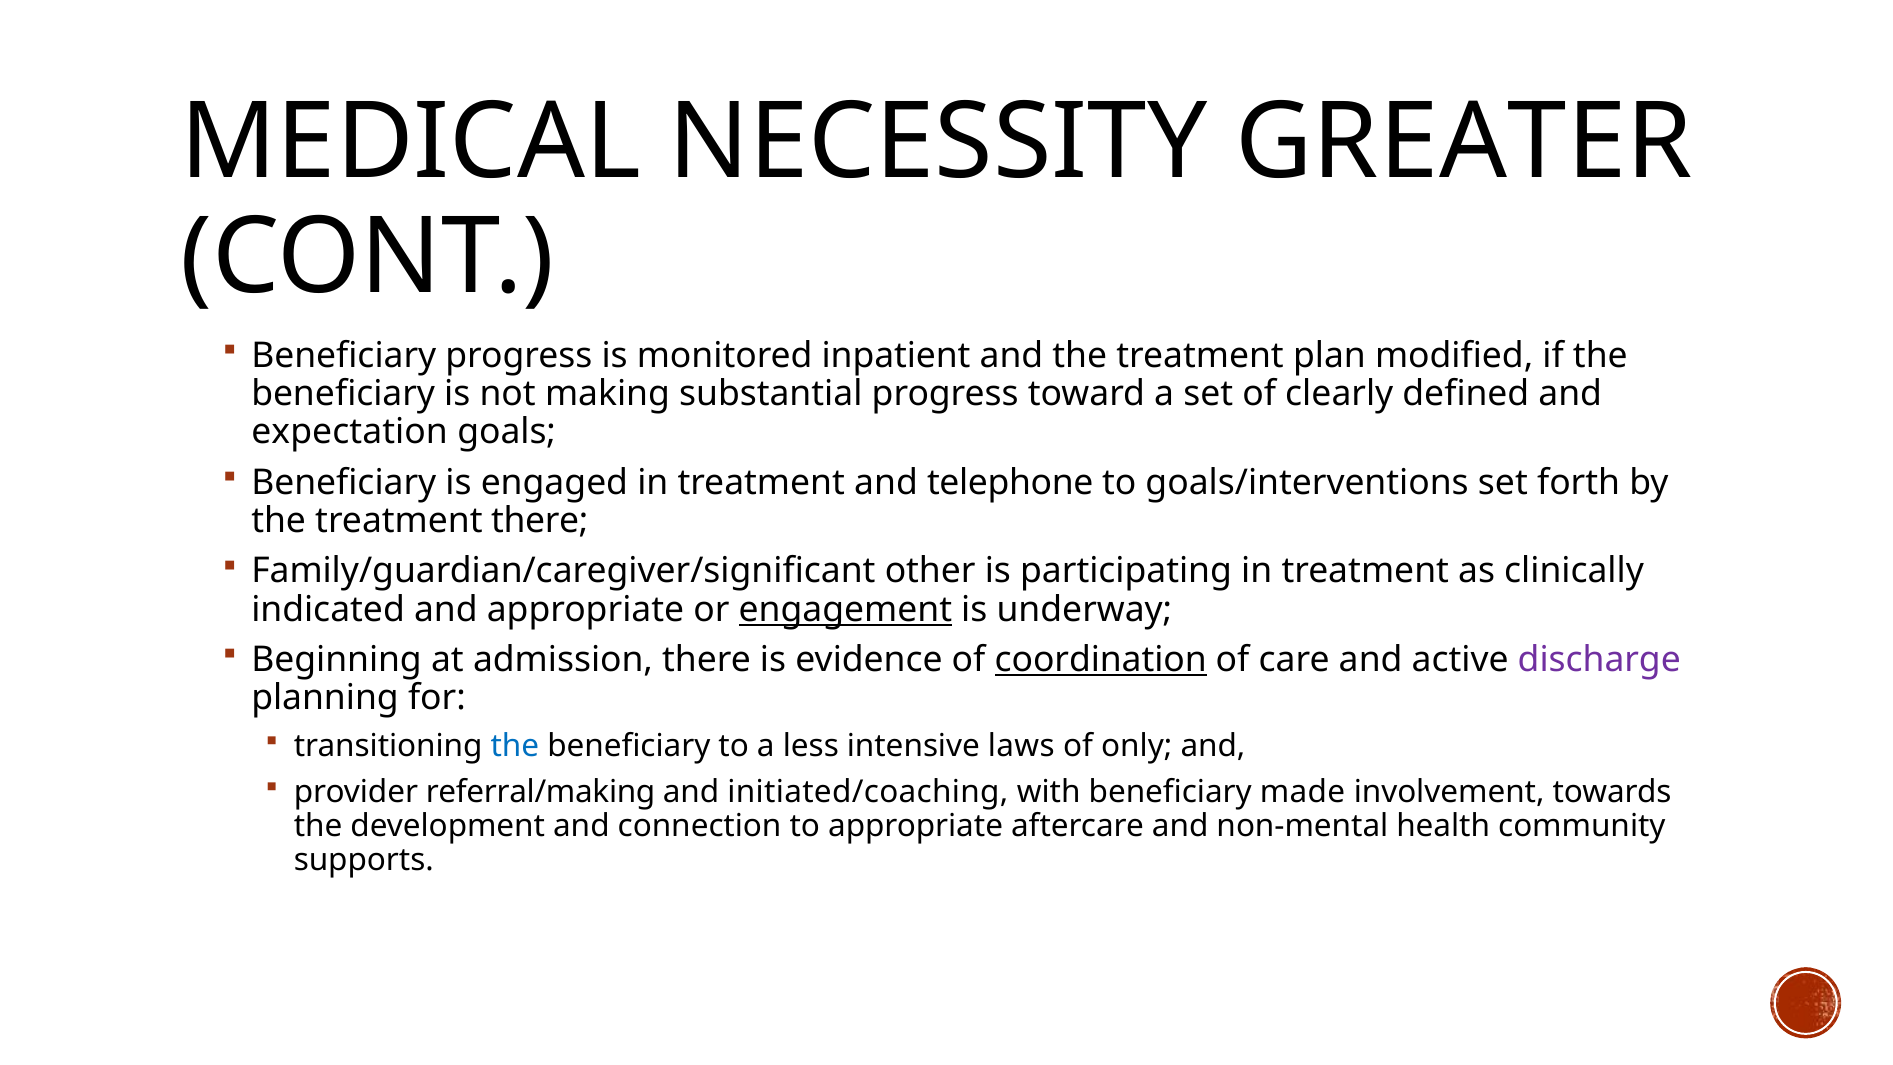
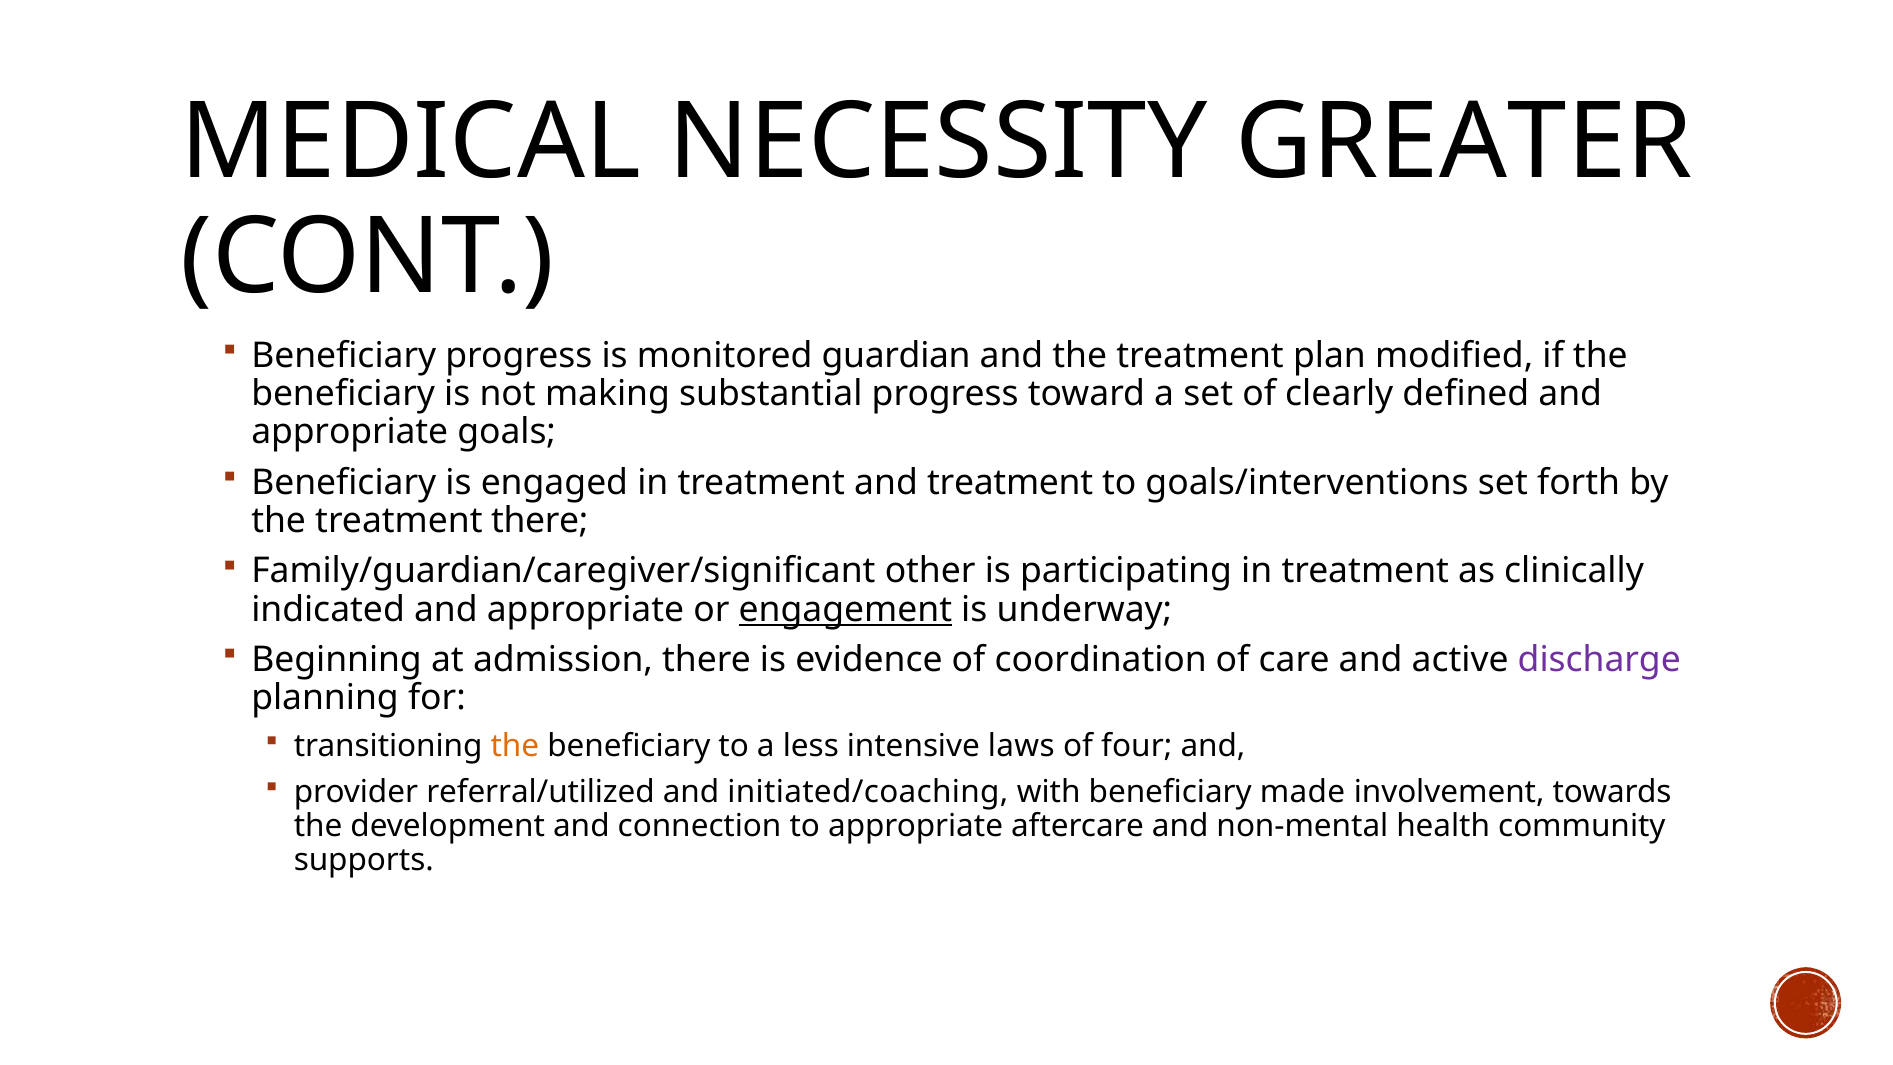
inpatient: inpatient -> guardian
expectation at (350, 432): expectation -> appropriate
and telephone: telephone -> treatment
coordination underline: present -> none
the at (515, 746) colour: blue -> orange
only: only -> four
referral/making: referral/making -> referral/utilized
